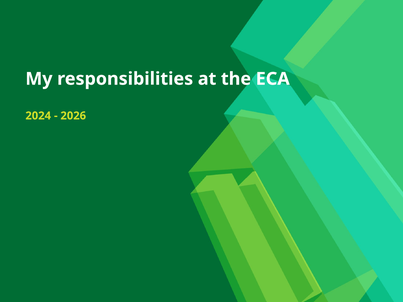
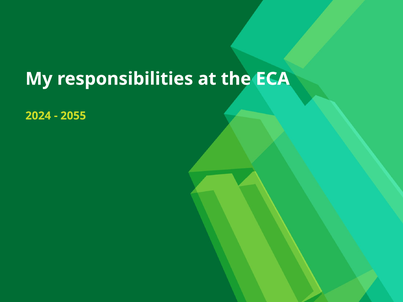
2026: 2026 -> 2055
